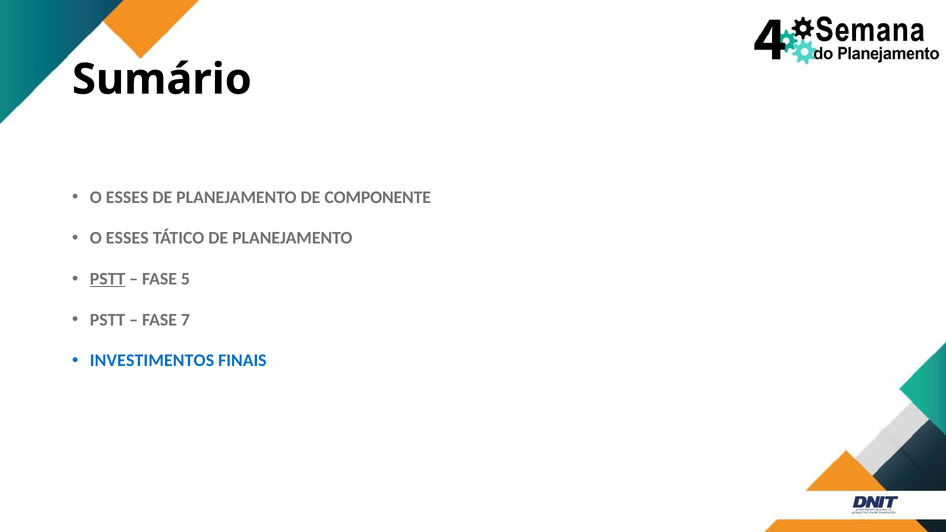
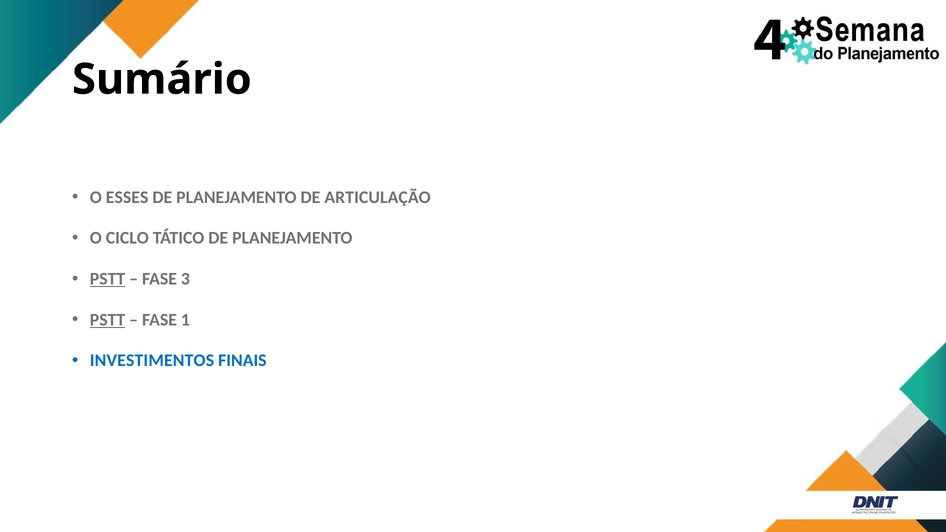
COMPONENTE: COMPONENTE -> ARTICULAÇÃO
ESSES at (127, 238): ESSES -> CICLO
5: 5 -> 3
PSTT at (108, 320) underline: none -> present
7: 7 -> 1
